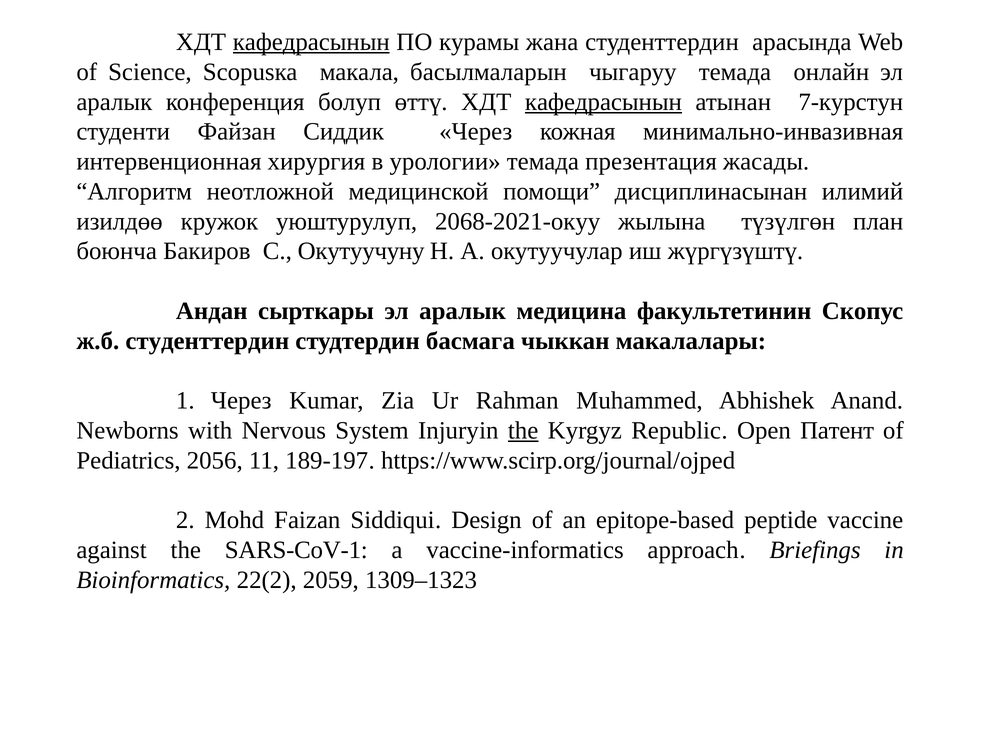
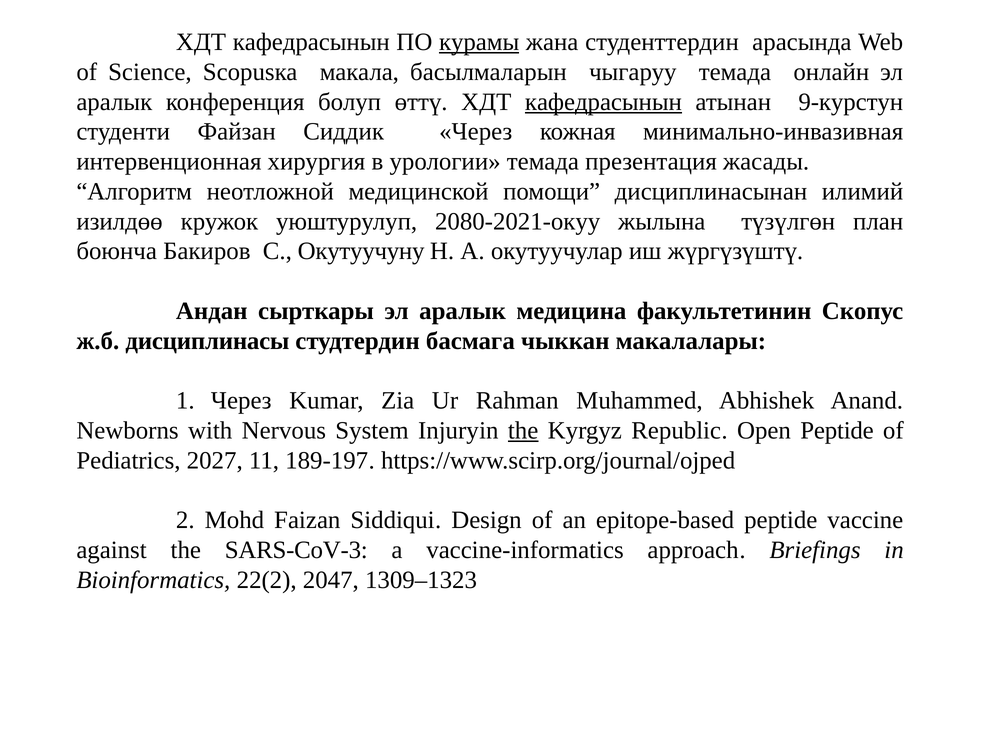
кафедрасынын at (311, 42) underline: present -> none
курамы underline: none -> present
7-курстун: 7-курстун -> 9-курстун
2068-2021-окуу: 2068-2021-окуу -> 2080-2021-окуу
ж.б студенттердин: студенттердин -> дисциплинасы
Open Патент: Патент -> Peptide
2056: 2056 -> 2027
SARS-CoV-1: SARS-CoV-1 -> SARS-CoV-3
2059: 2059 -> 2047
